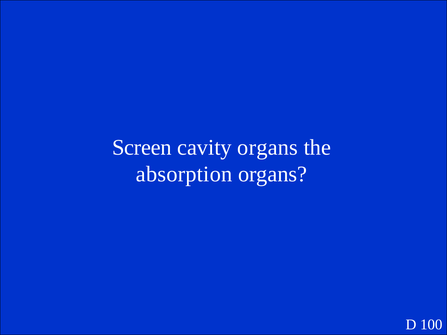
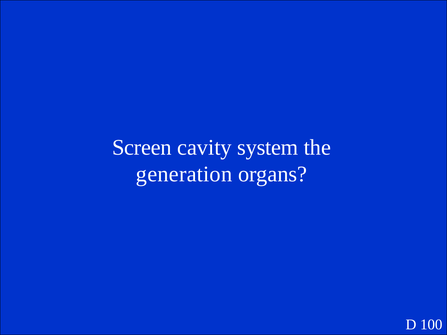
cavity organs: organs -> system
absorption: absorption -> generation
